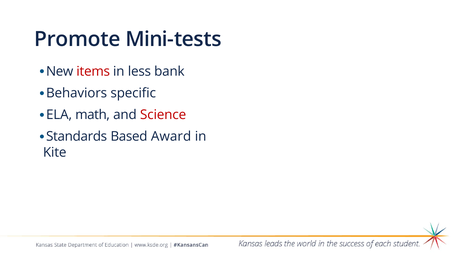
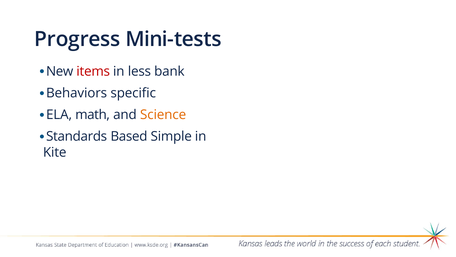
Promote: Promote -> Progress
Science colour: red -> orange
Award: Award -> Simple
